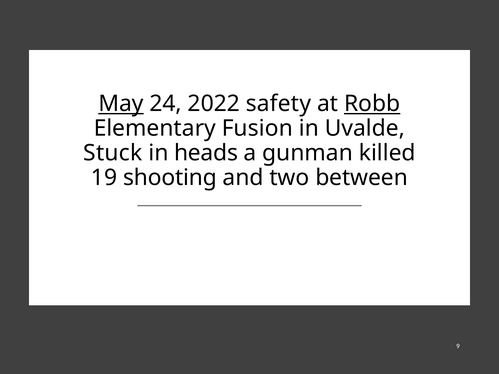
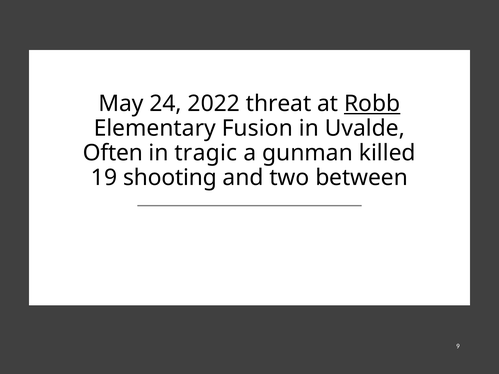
May underline: present -> none
safety: safety -> threat
Stuck: Stuck -> Often
heads: heads -> tragic
